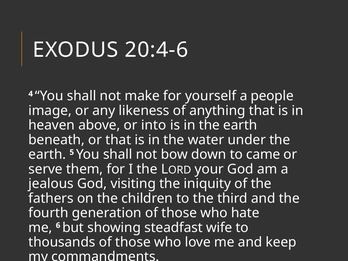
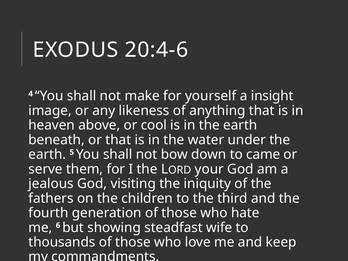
people: people -> insight
into: into -> cool
